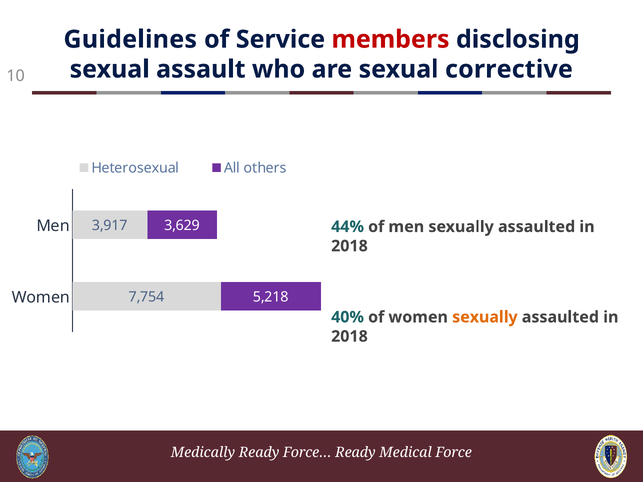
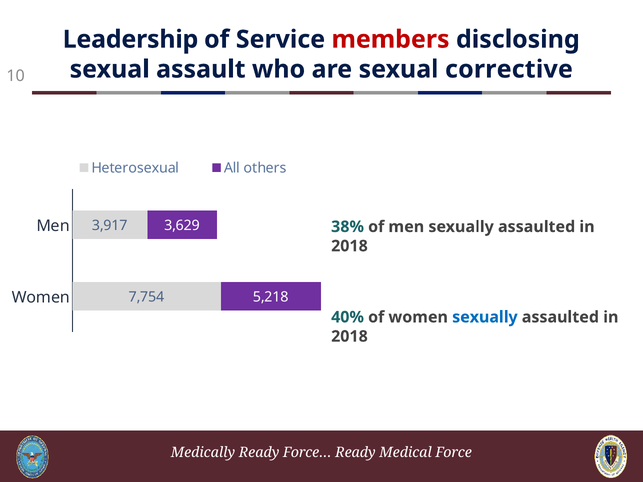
Guidelines: Guidelines -> Leadership
44%: 44% -> 38%
sexually at (485, 317) colour: orange -> blue
